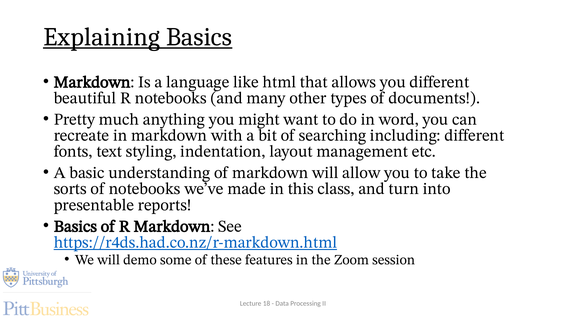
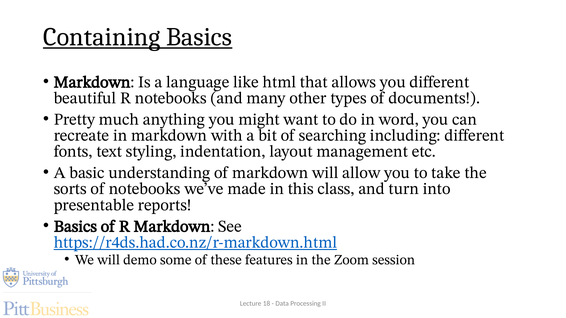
Explaining: Explaining -> Containing
